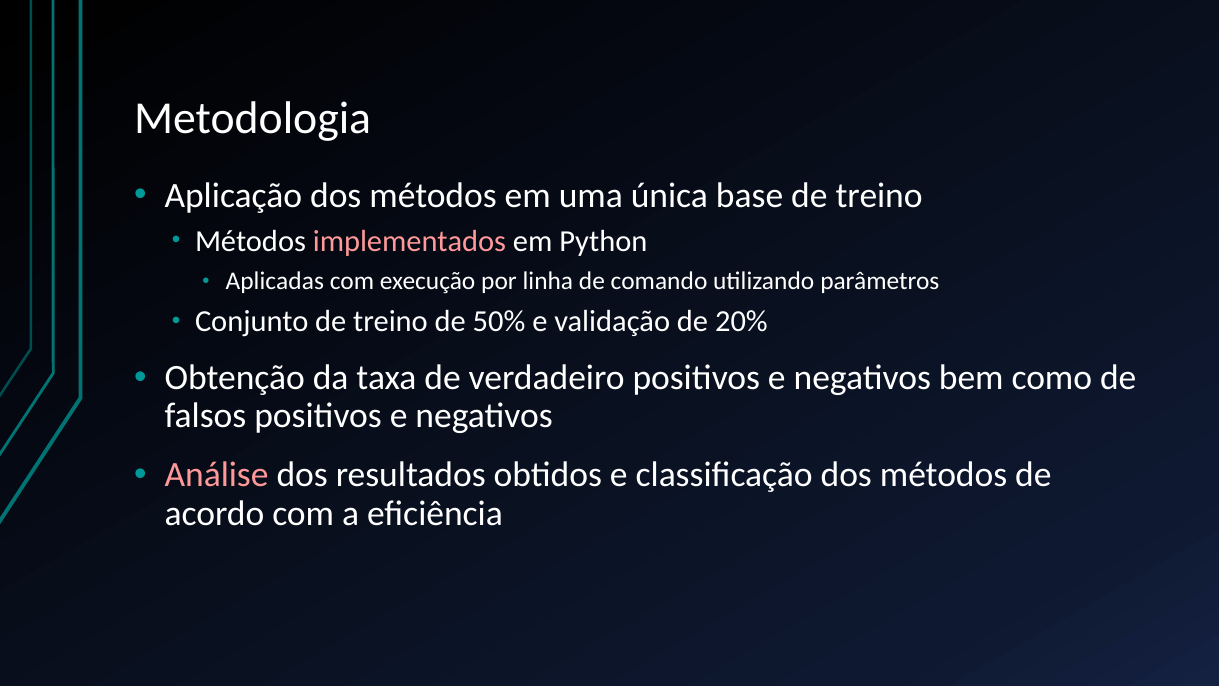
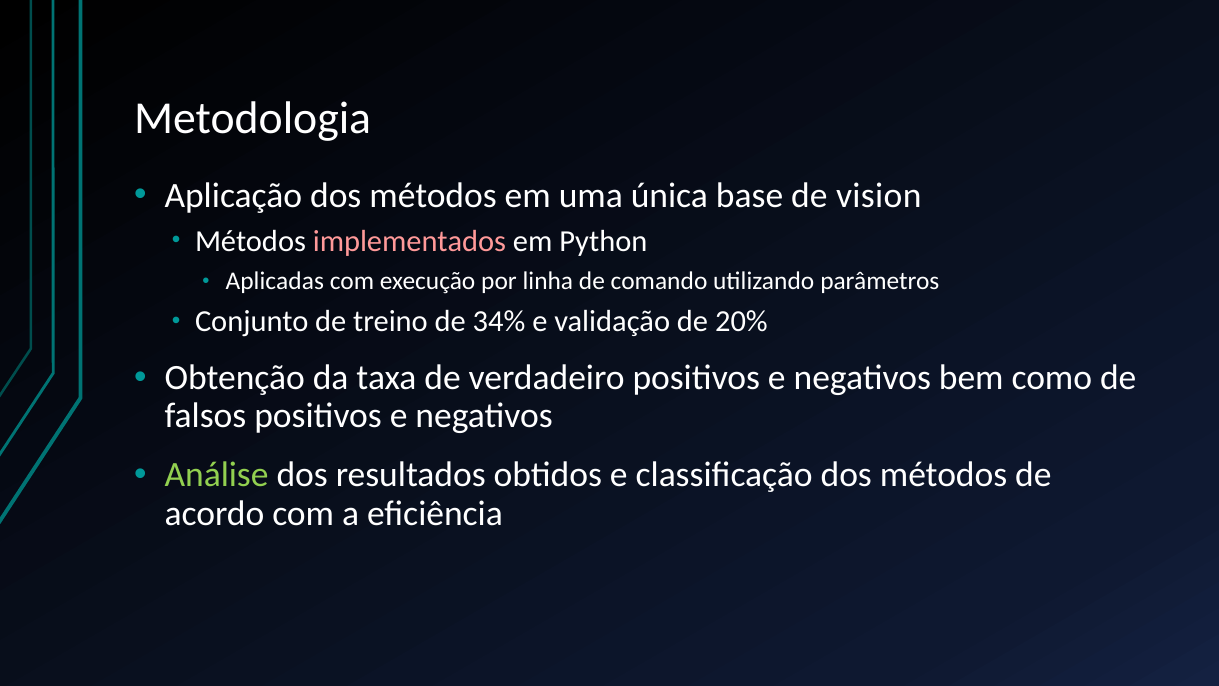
base de treino: treino -> vision
50%: 50% -> 34%
Análise colour: pink -> light green
